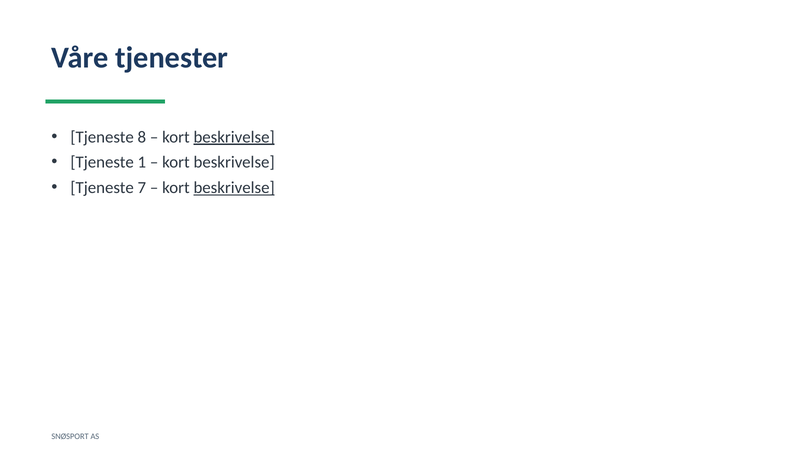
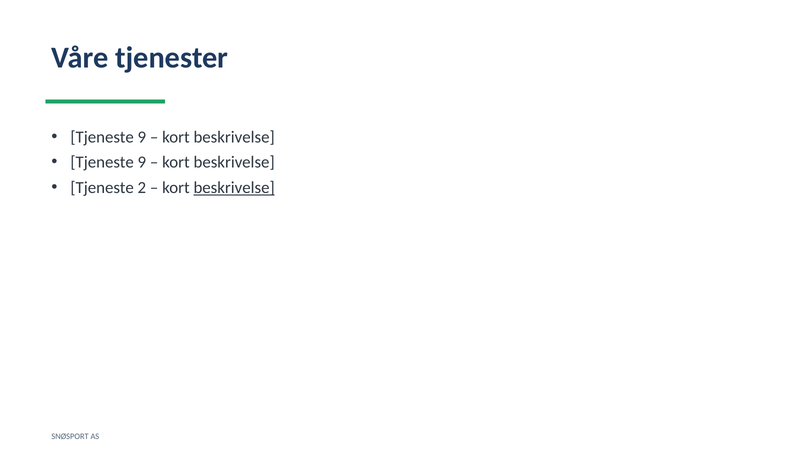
8 at (142, 137): 8 -> 9
beskrivelse at (234, 137) underline: present -> none
1 at (142, 162): 1 -> 9
7: 7 -> 2
